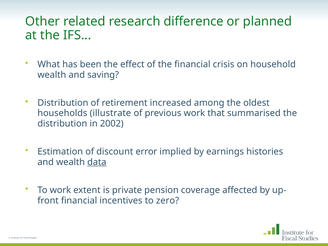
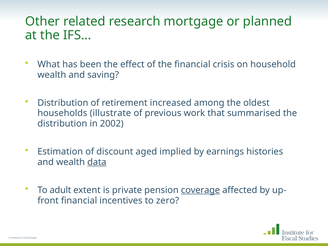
difference: difference -> mortgage
error: error -> aged
To work: work -> adult
coverage underline: none -> present
